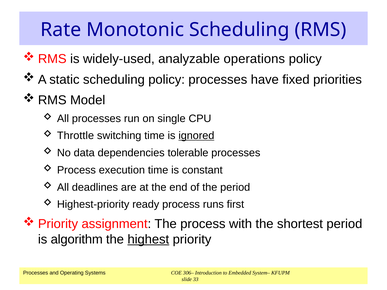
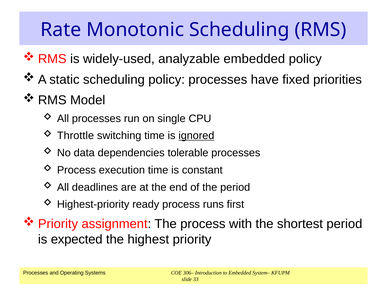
analyzable operations: operations -> embedded
algorithm: algorithm -> expected
highest underline: present -> none
